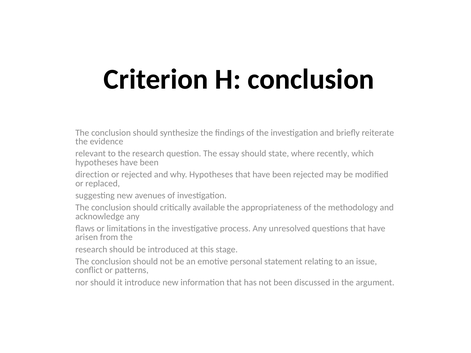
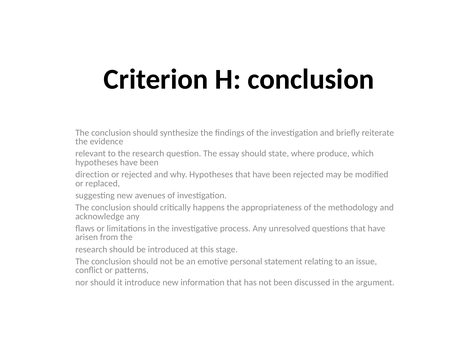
recently: recently -> produce
available: available -> happens
